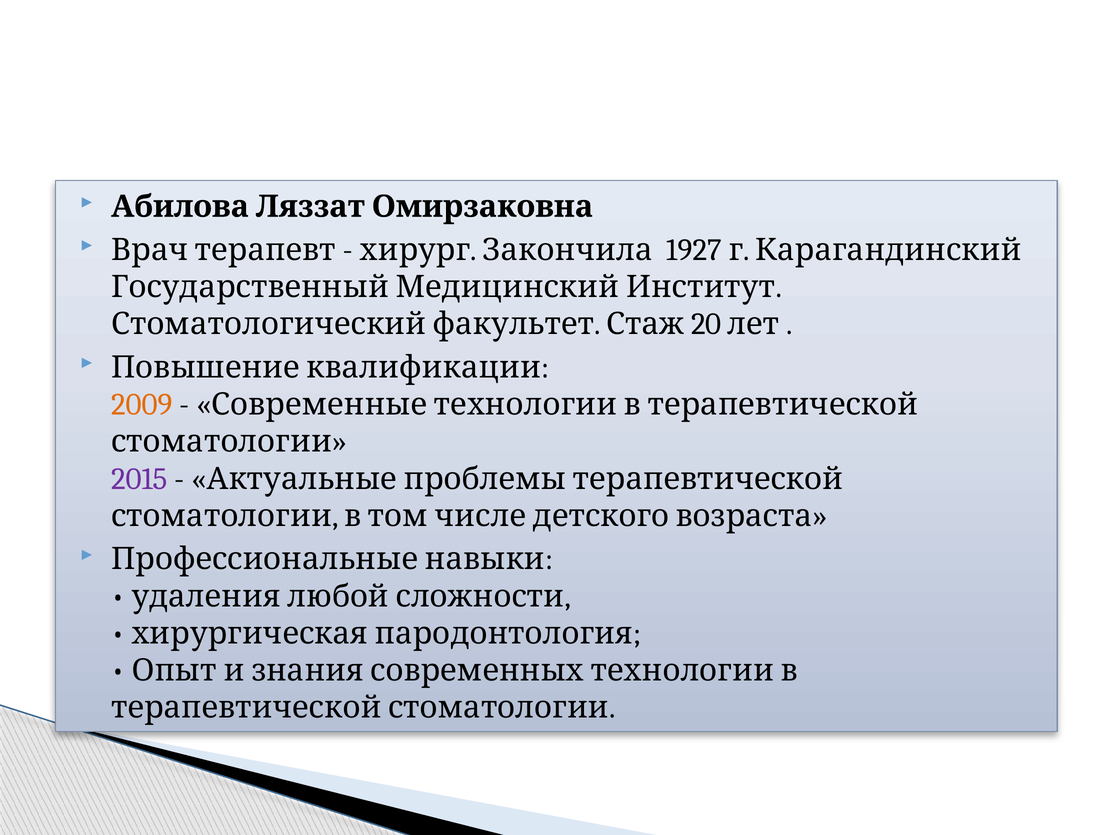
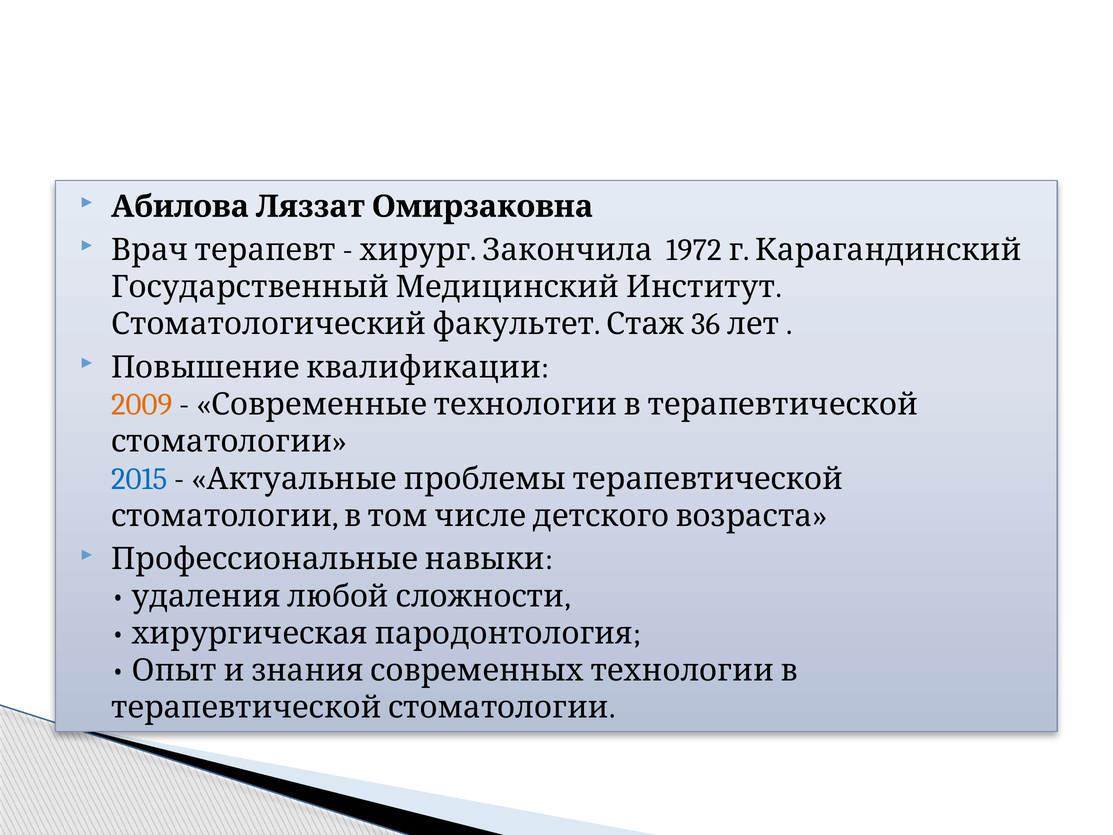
1927: 1927 -> 1972
20: 20 -> 36
2015 colour: purple -> blue
